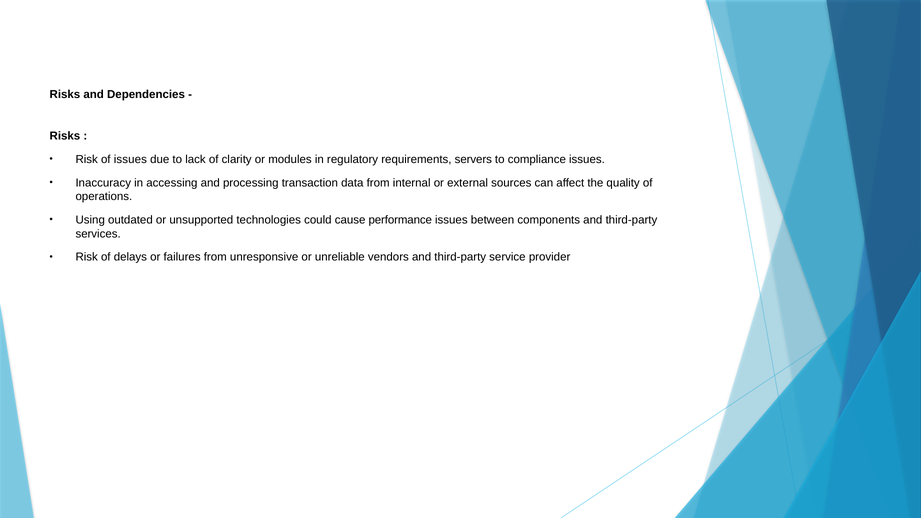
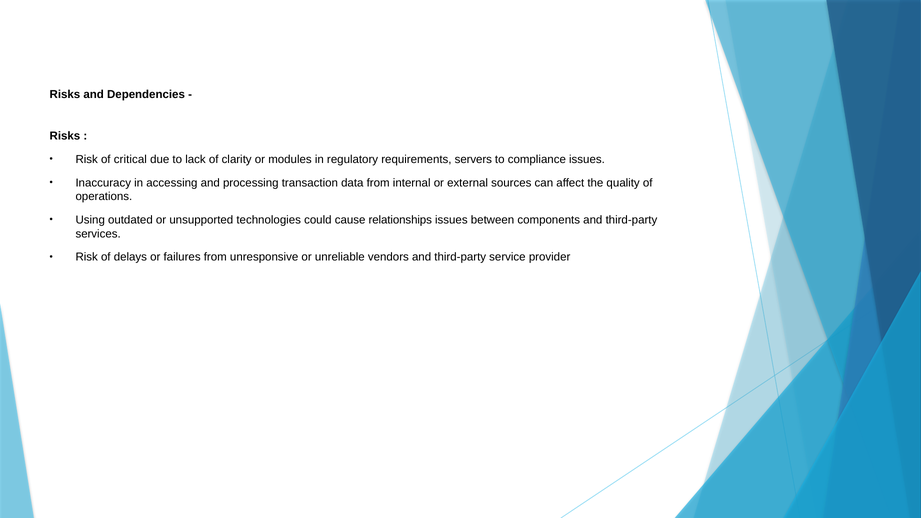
of issues: issues -> critical
performance: performance -> relationships
